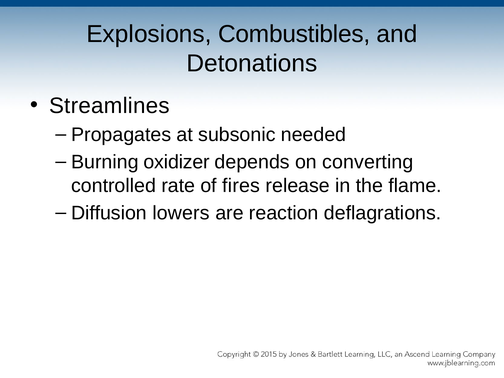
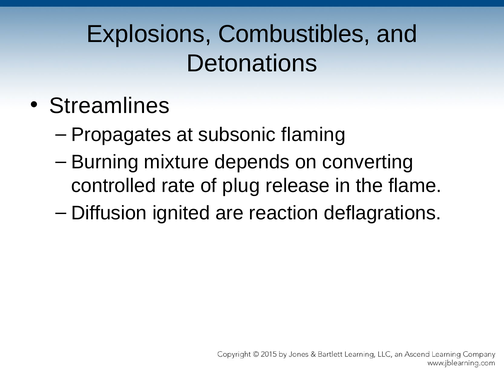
needed: needed -> flaming
oxidizer: oxidizer -> mixture
fires: fires -> plug
lowers: lowers -> ignited
